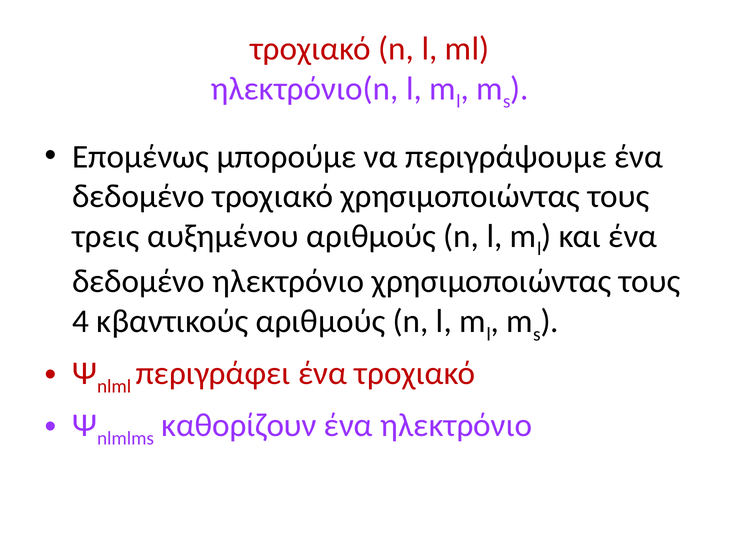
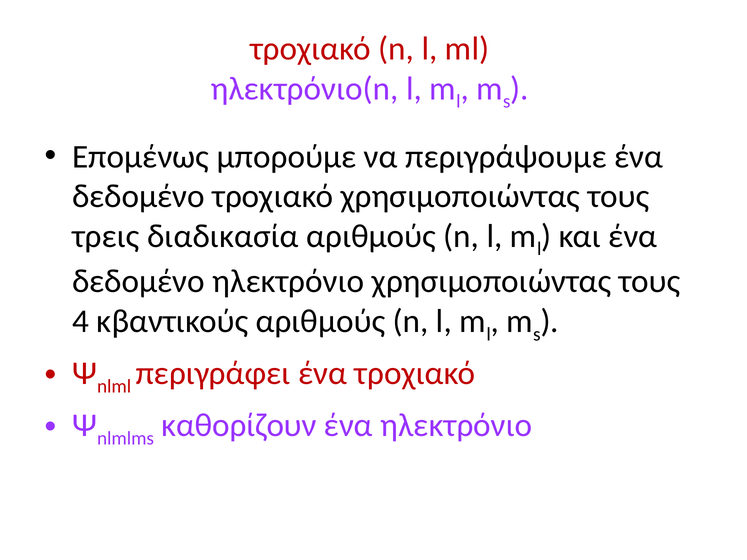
αυξημένου: αυξημένου -> διαδικασία
